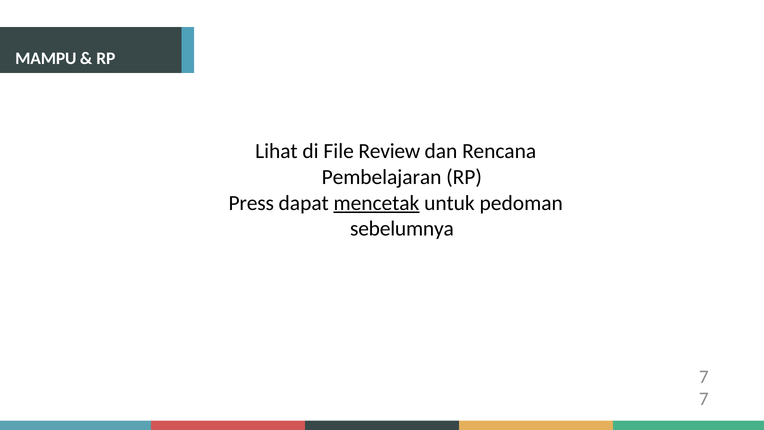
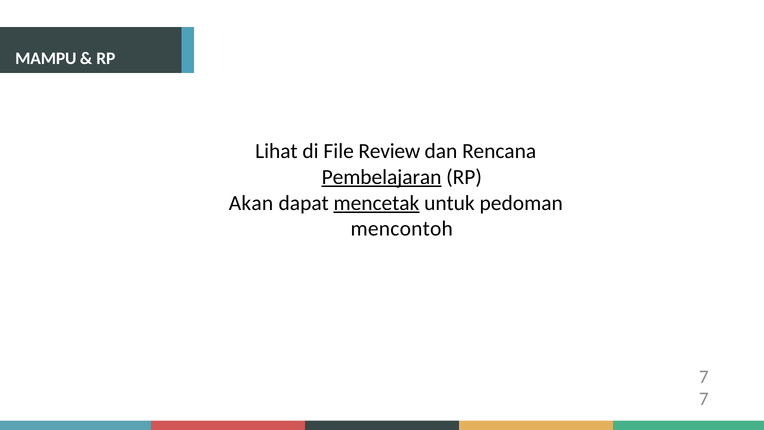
Pembelajaran underline: none -> present
Press: Press -> Akan
sebelumnya: sebelumnya -> mencontoh
